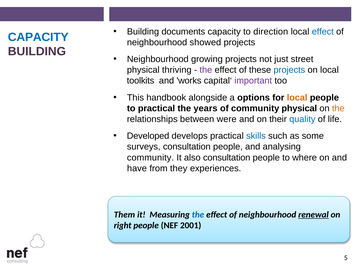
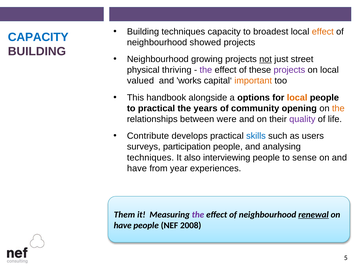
Building documents: documents -> techniques
direction: direction -> broadest
effect at (323, 32) colour: blue -> orange
not underline: none -> present
projects at (289, 70) colour: blue -> purple
toolkits: toolkits -> valued
important colour: purple -> orange
community physical: physical -> opening
quality colour: blue -> purple
Developed: Developed -> Contribute
some: some -> users
surveys consultation: consultation -> participation
community at (150, 158): community -> techniques
also consultation: consultation -> interviewing
where: where -> sense
they: they -> year
the at (198, 215) colour: blue -> purple
right at (123, 226): right -> have
2001: 2001 -> 2008
